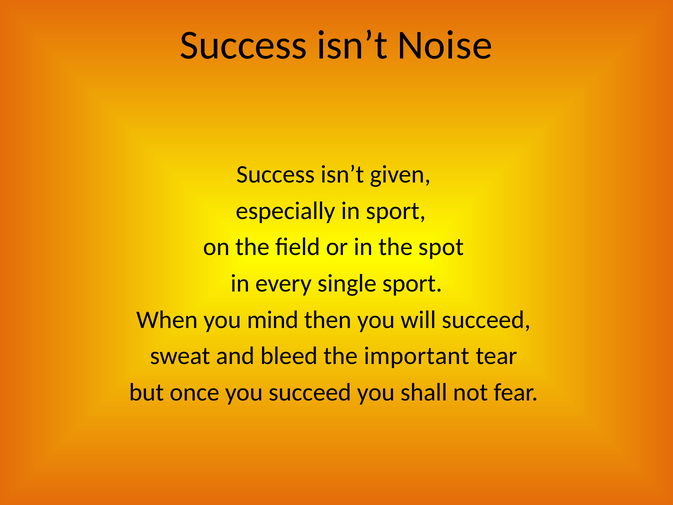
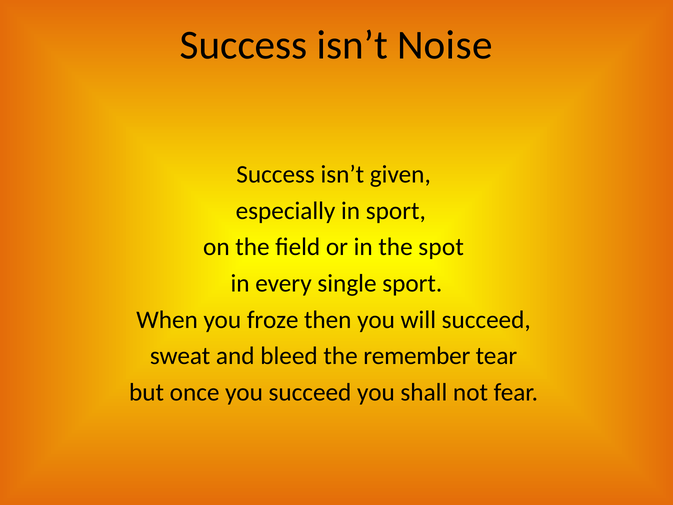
mind: mind -> froze
important: important -> remember
